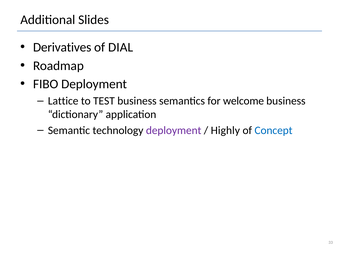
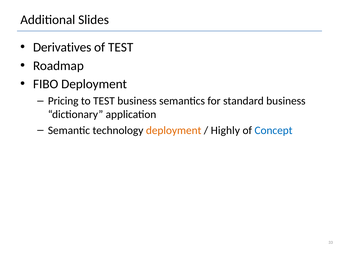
of DIAL: DIAL -> TEST
Lattice: Lattice -> Pricing
welcome: welcome -> standard
deployment at (174, 130) colour: purple -> orange
